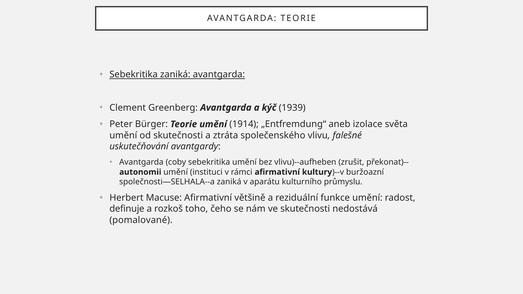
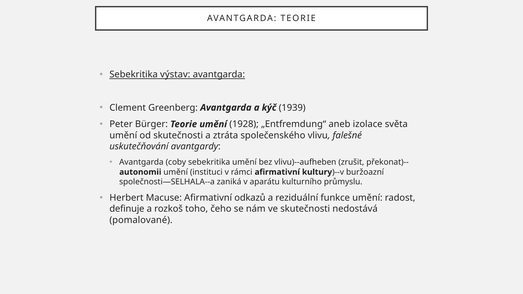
Sebekritika zaniká: zaniká -> výstav
1914: 1914 -> 1928
většině: většině -> odkazů
